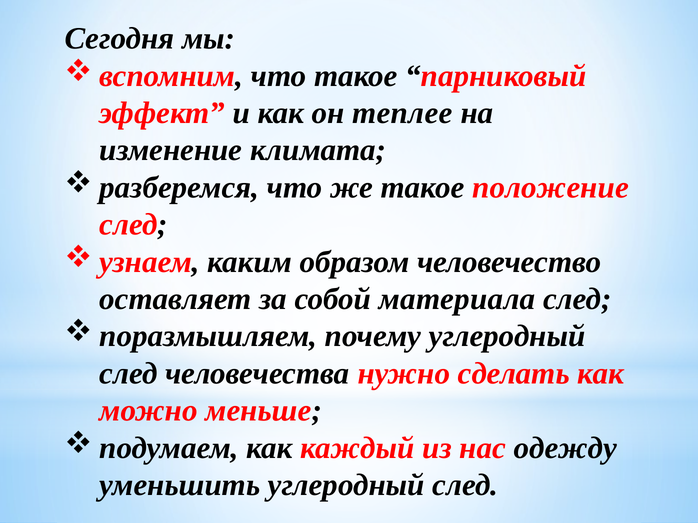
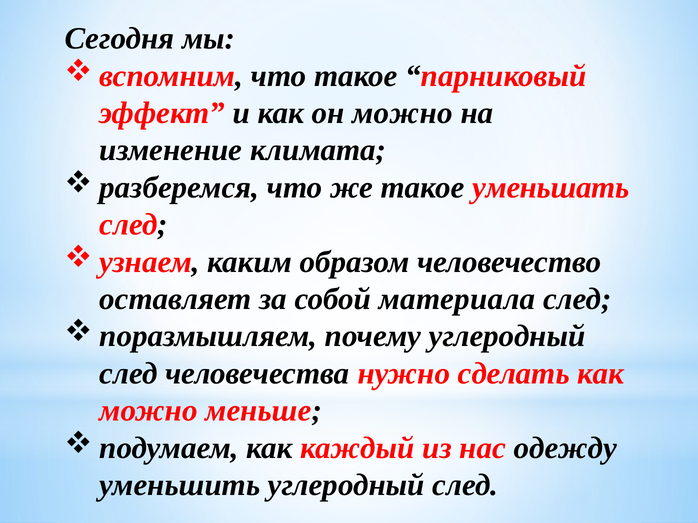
он теплее: теплее -> можно
положение: положение -> уменьшать
